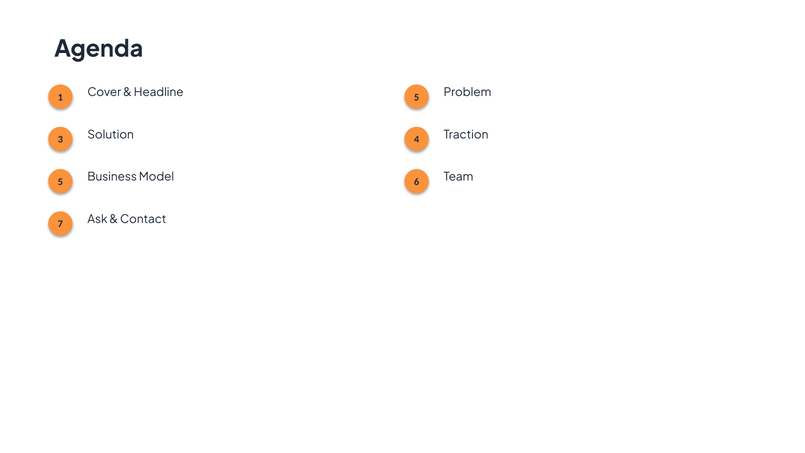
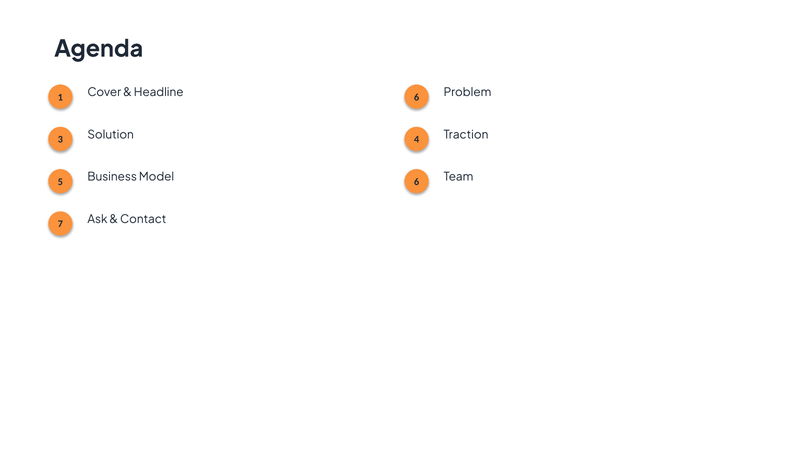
Headline 5: 5 -> 6
